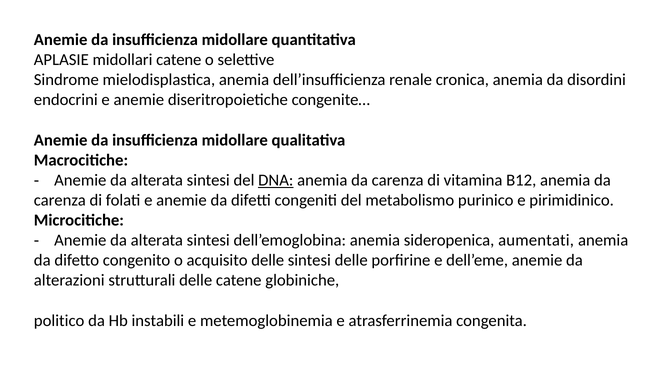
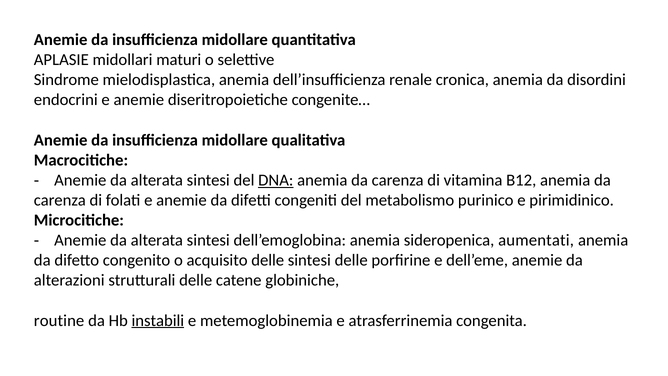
midollari catene: catene -> maturi
politico: politico -> routine
instabili underline: none -> present
